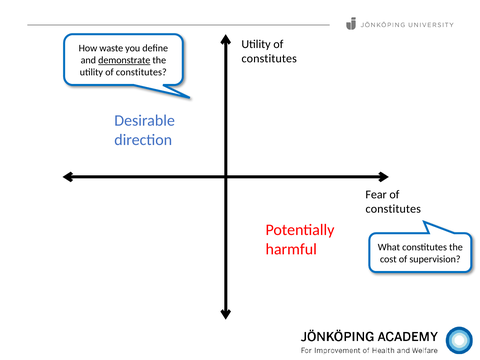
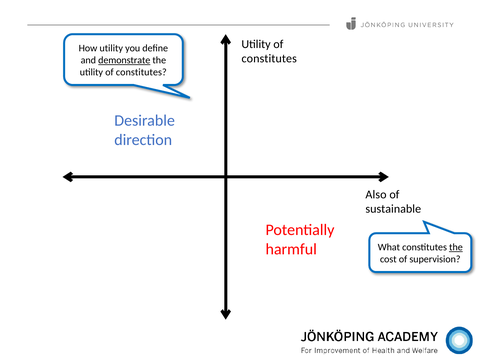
How waste: waste -> utility
Fear: Fear -> Also
constitutes at (393, 209): constitutes -> sustainable
the at (456, 247) underline: none -> present
